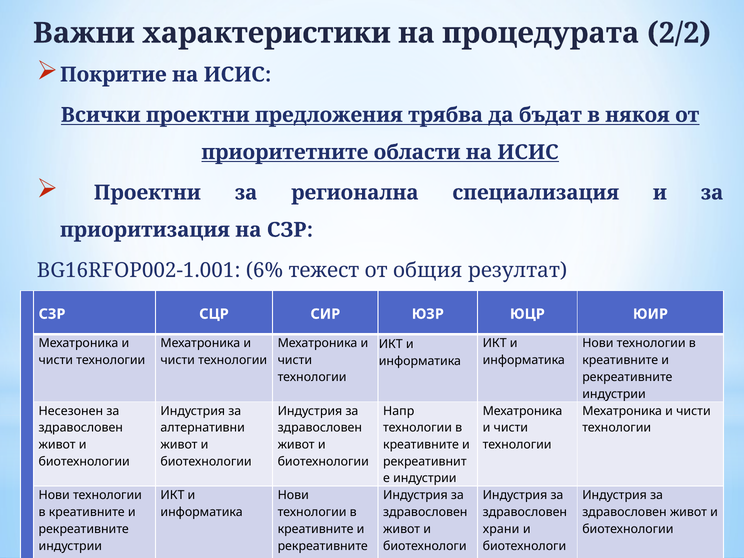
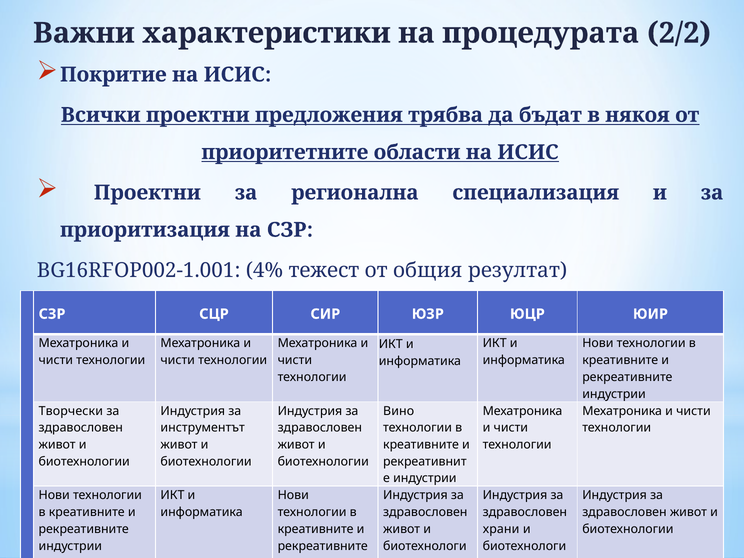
6%: 6% -> 4%
Несезонен: Несезонен -> Творчески
Напр: Напр -> Вино
алтернативни: алтернативни -> инструментът
